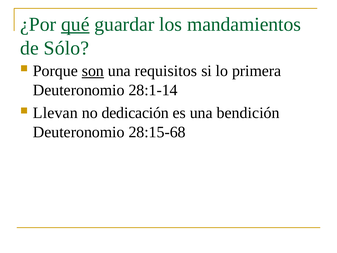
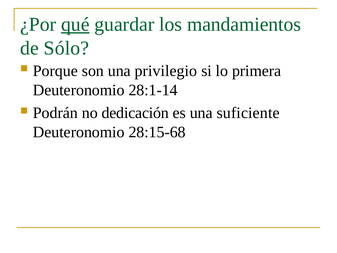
son underline: present -> none
requisitos: requisitos -> privilegio
Llevan: Llevan -> Podrán
bendición: bendición -> suficiente
